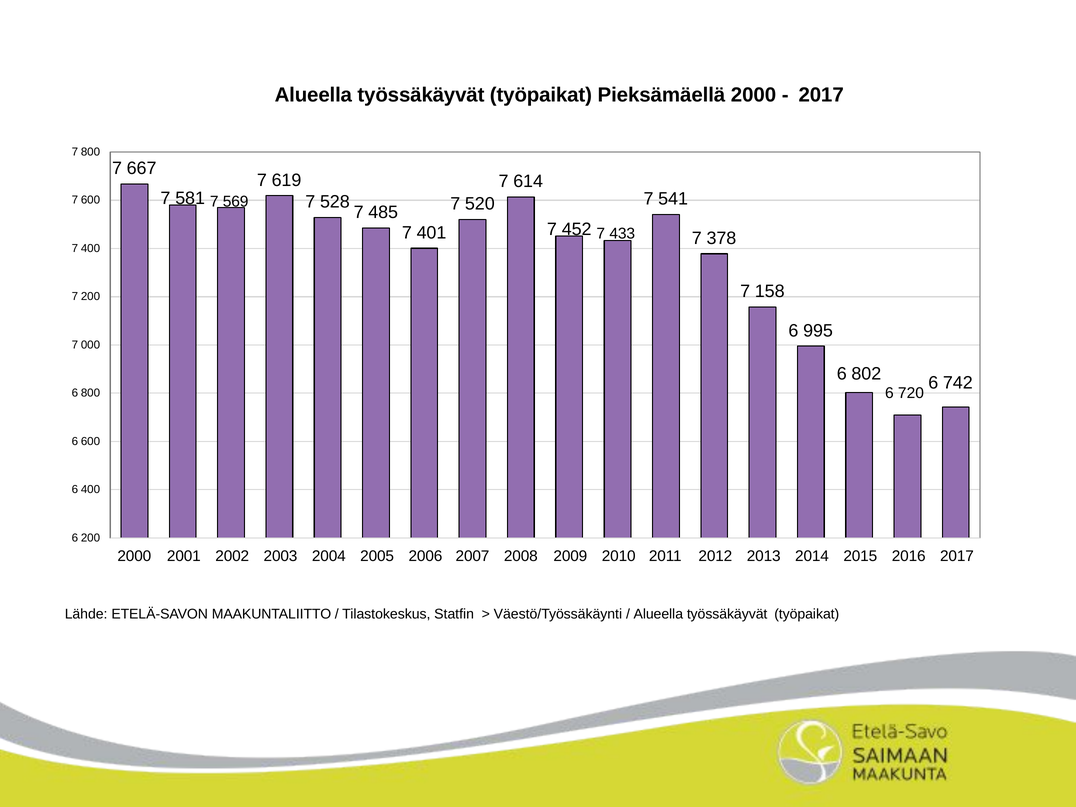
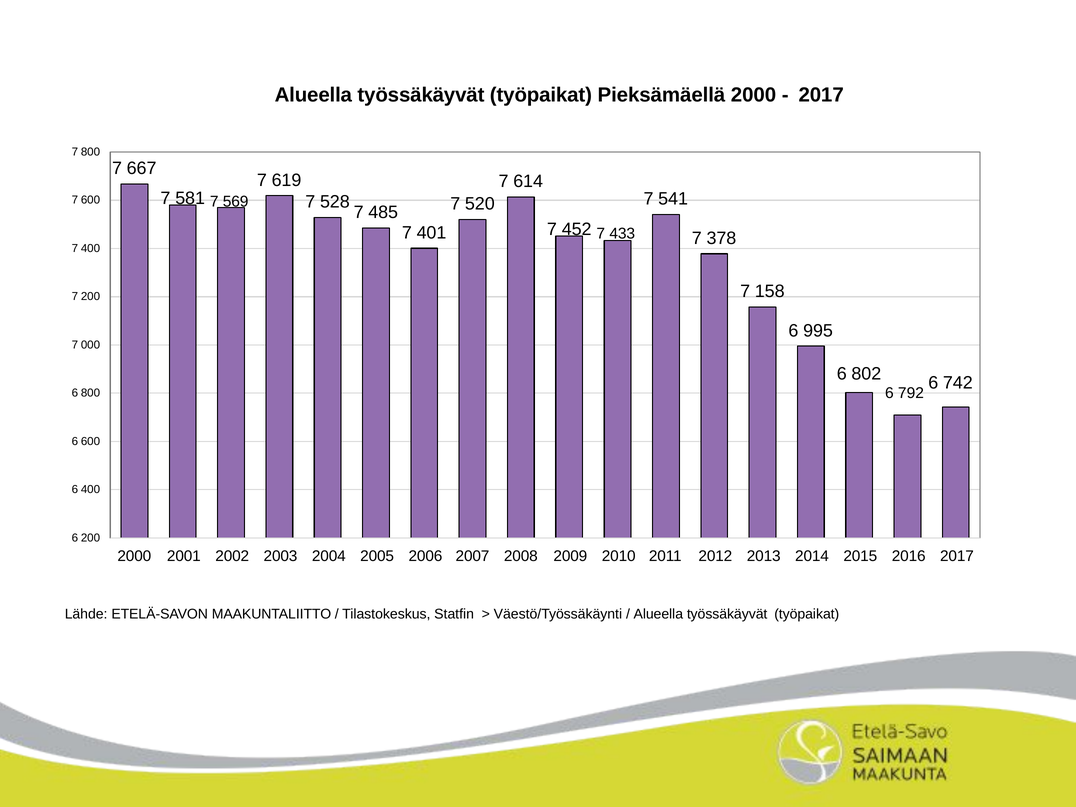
720: 720 -> 792
